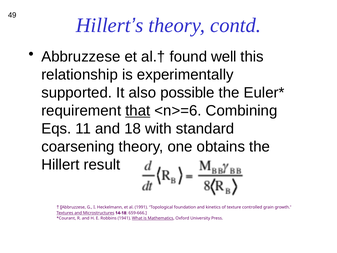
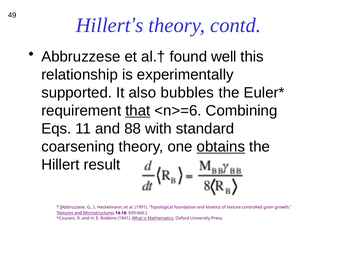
possible: possible -> bubbles
18: 18 -> 88
obtains underline: none -> present
